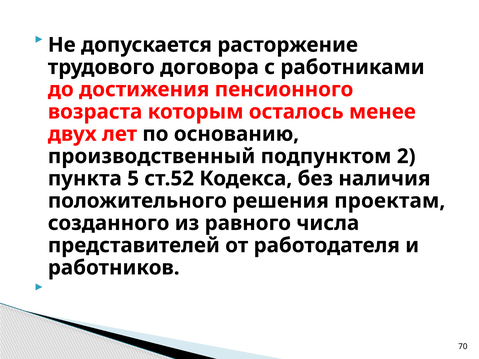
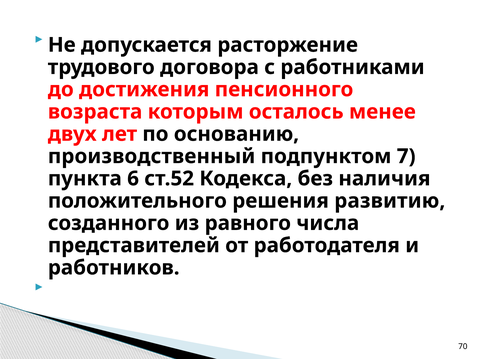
2: 2 -> 7
5: 5 -> 6
проектам: проектам -> развитию
